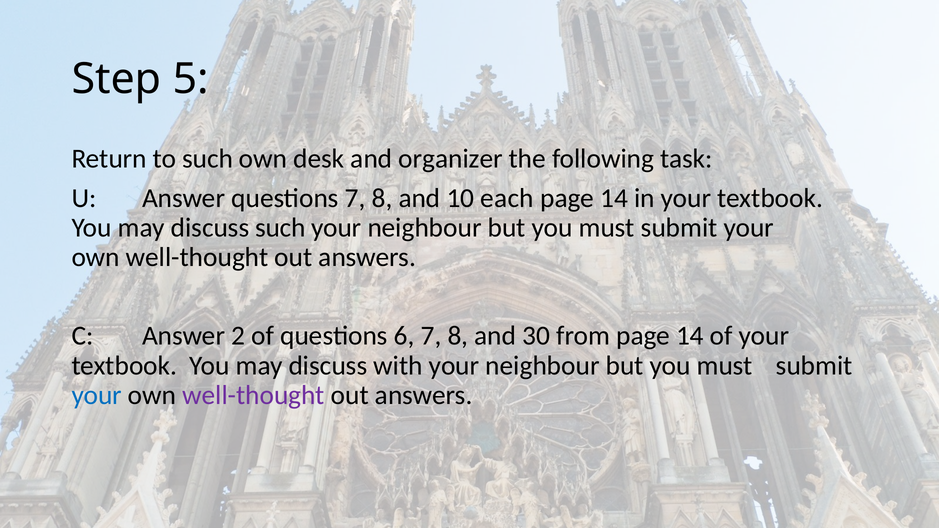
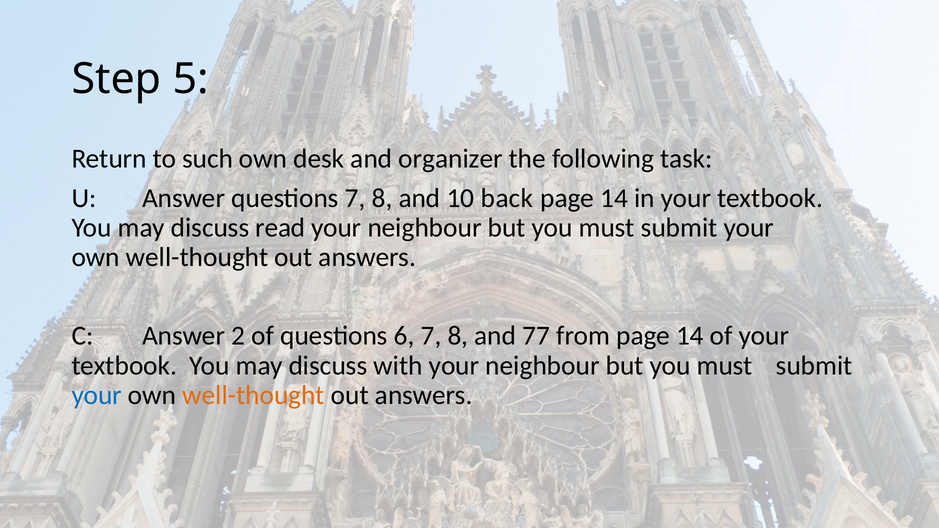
each: each -> back
discuss such: such -> read
30: 30 -> 77
well-thought at (254, 395) colour: purple -> orange
